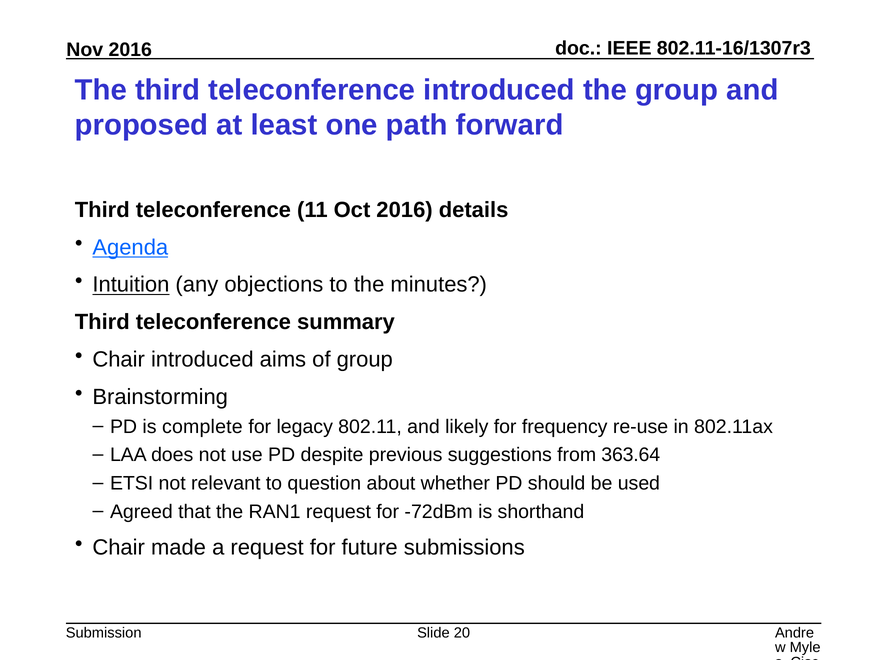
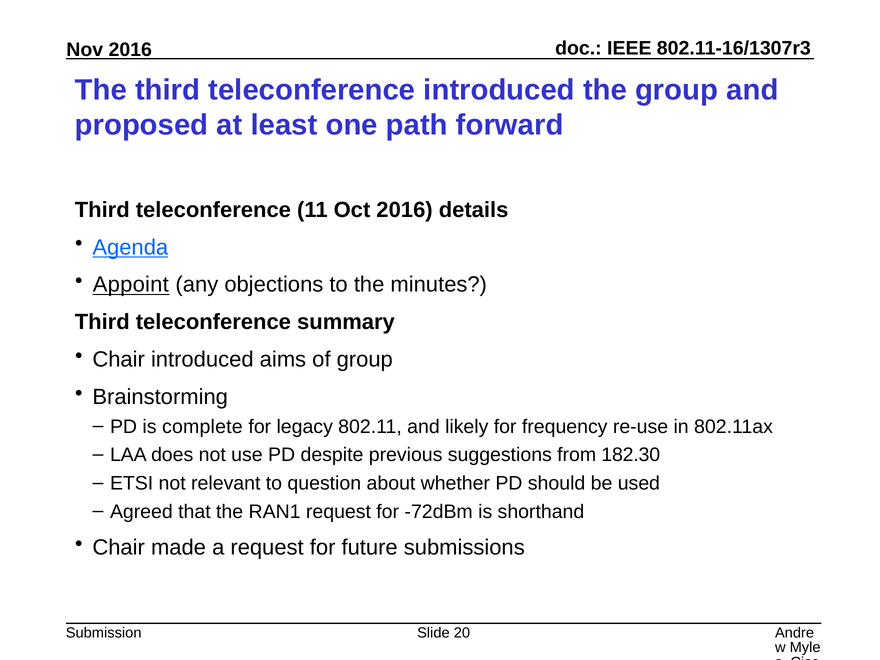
Intuition: Intuition -> Appoint
363.64: 363.64 -> 182.30
